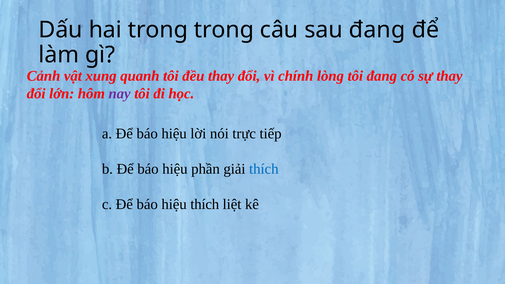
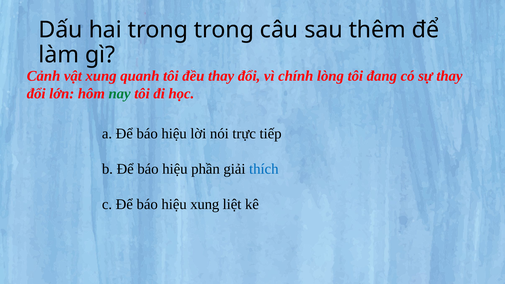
sau đang: đang -> thêm
nay colour: purple -> green
hiệu thích: thích -> xung
